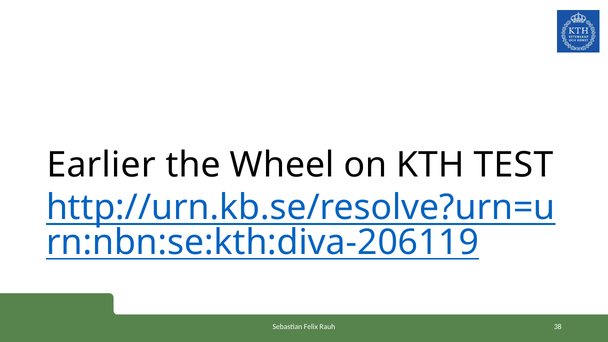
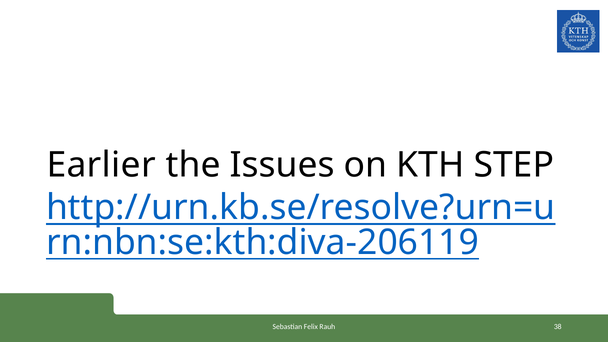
Wheel: Wheel -> Issues
TEST: TEST -> STEP
